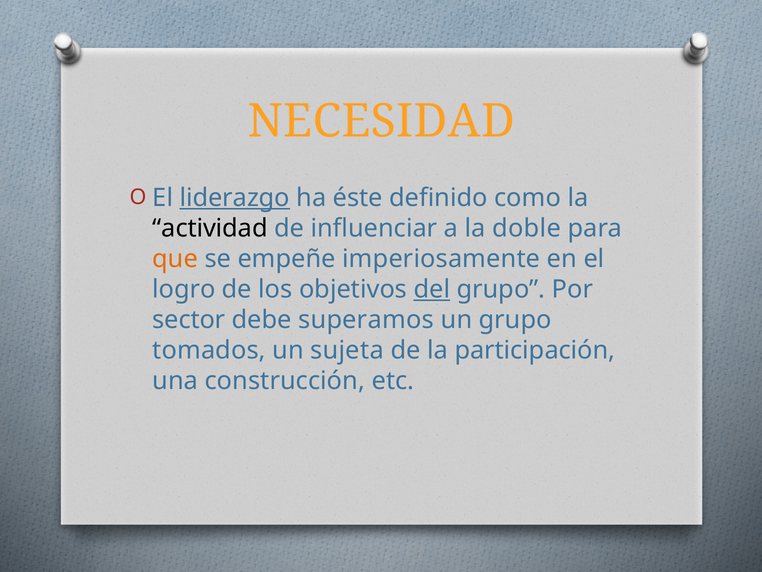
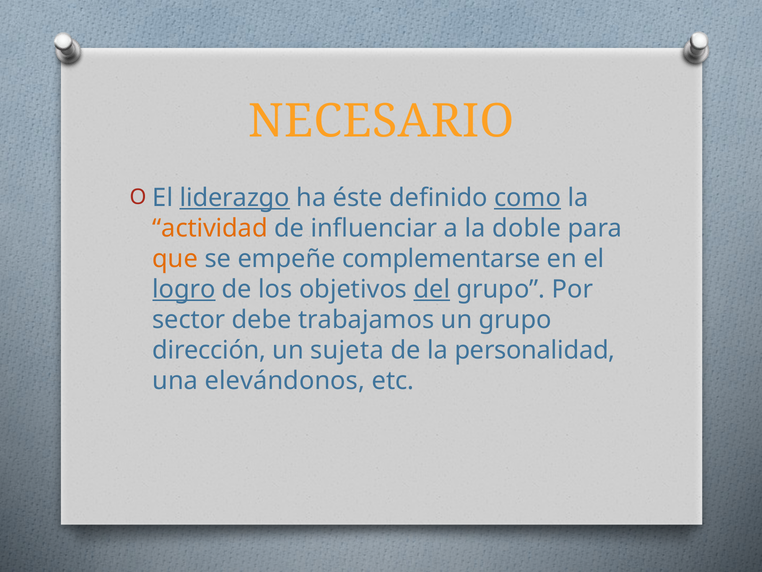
NECESIDAD: NECESIDAD -> NECESARIO
como underline: none -> present
actividad colour: black -> orange
imperiosamente: imperiosamente -> complementarse
logro underline: none -> present
superamos: superamos -> trabajamos
tomados: tomados -> dirección
participación: participación -> personalidad
construcción: construcción -> elevándonos
